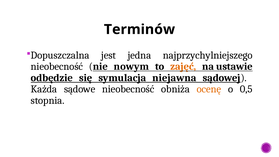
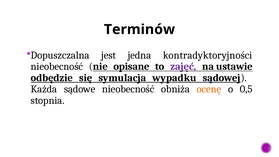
najprzychylniejszego: najprzychylniejszego -> kontradyktoryjności
nowym: nowym -> opisane
zajęć colour: orange -> purple
niejawna: niejawna -> wypadku
